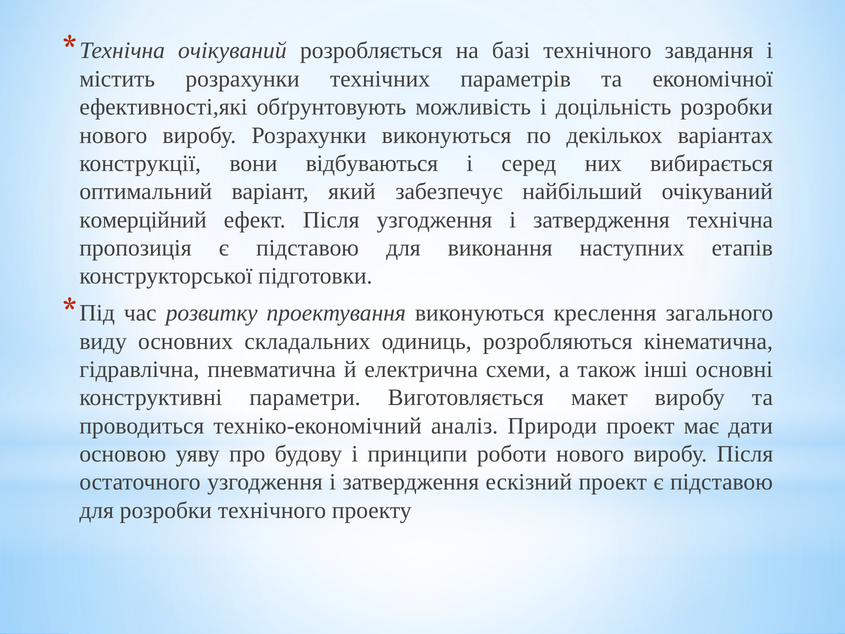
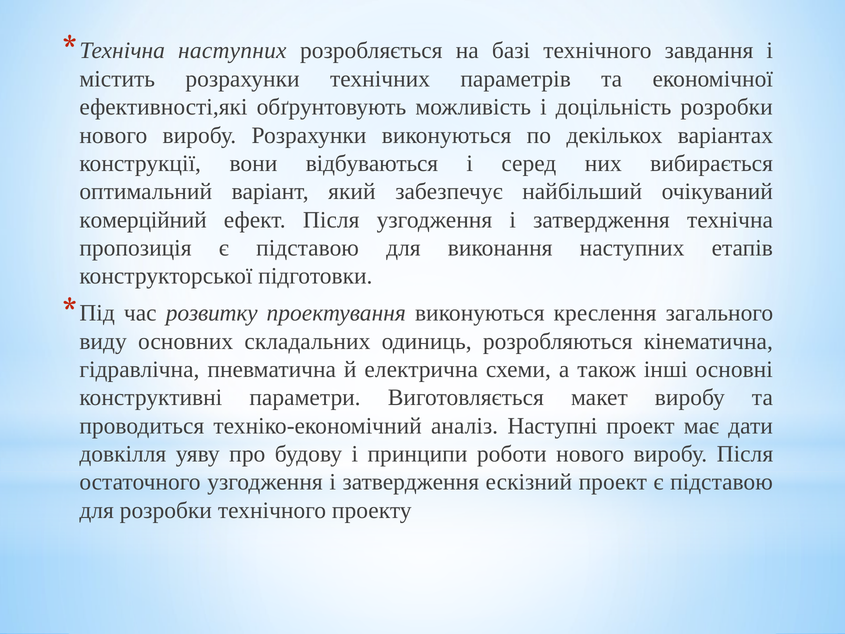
очікуваний at (232, 51): очікуваний -> наступних
Природи: Природи -> Наступні
основою: основою -> довкілля
